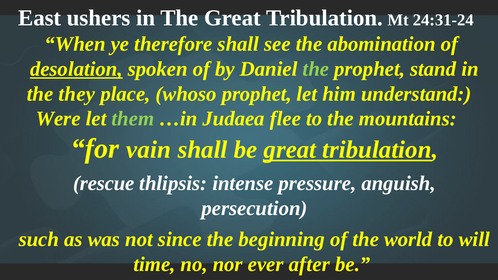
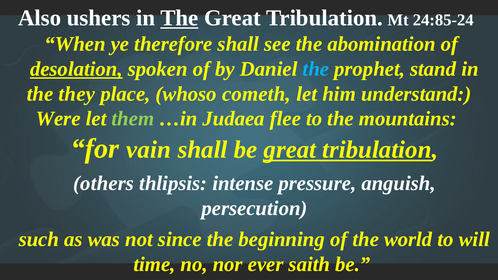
East: East -> Also
The at (179, 18) underline: none -> present
24:31-24: 24:31-24 -> 24:85-24
the at (316, 69) colour: light green -> light blue
whoso prophet: prophet -> cometh
rescue: rescue -> others
after: after -> saith
